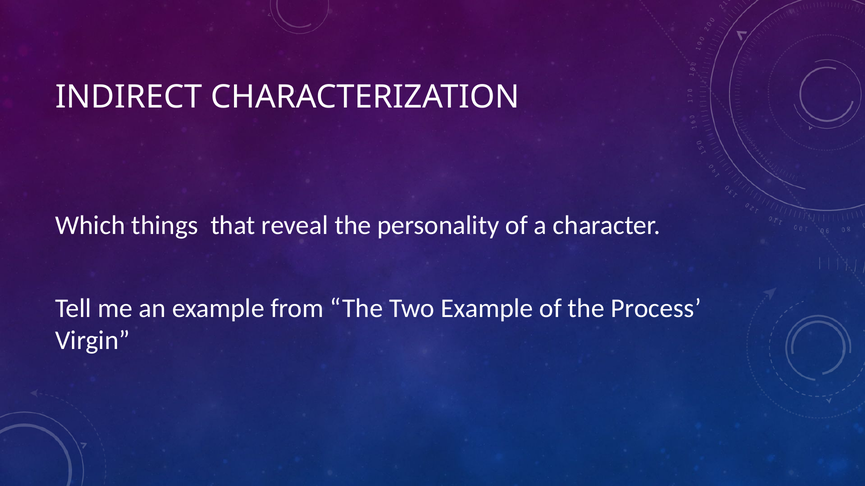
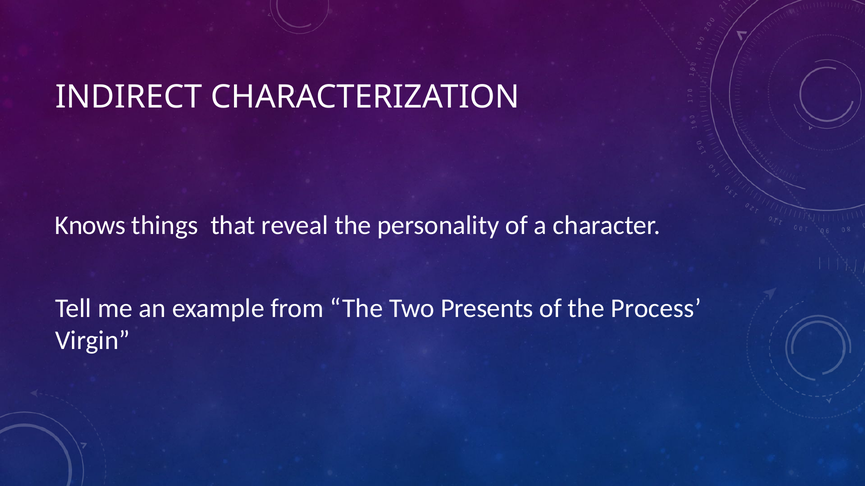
Which: Which -> Knows
Two Example: Example -> Presents
